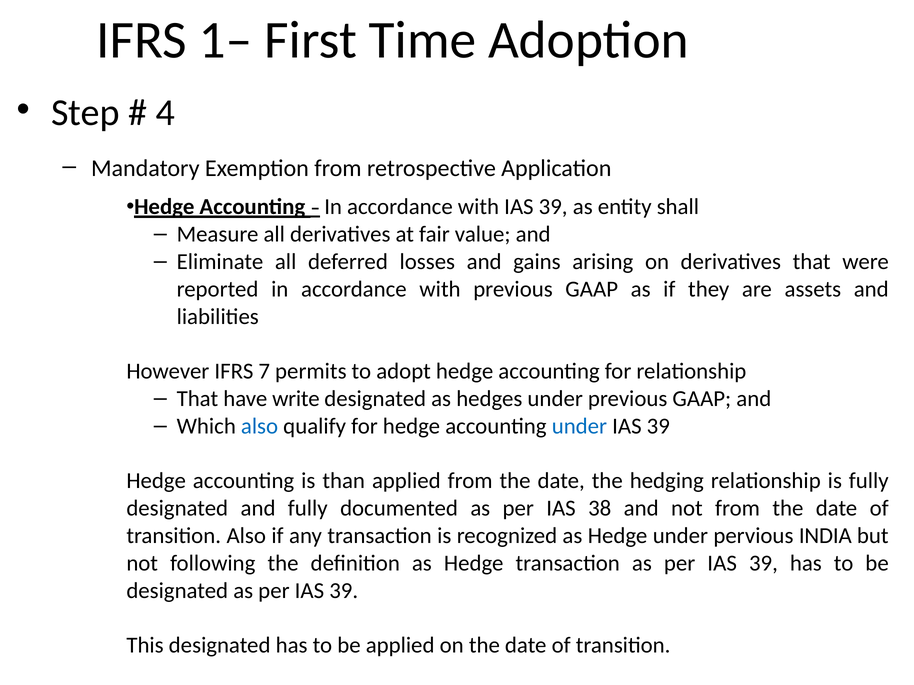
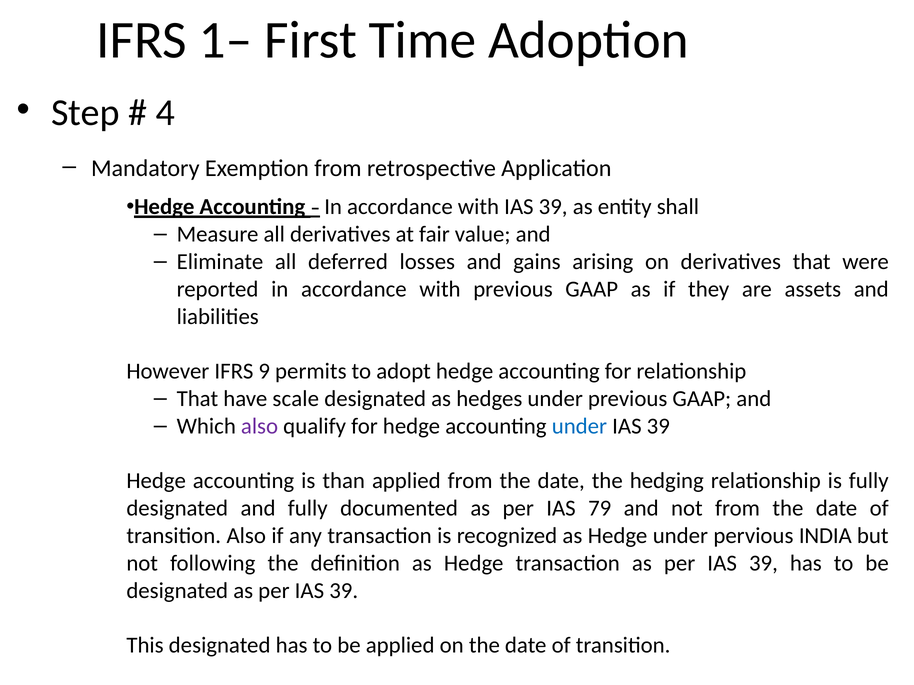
7: 7 -> 9
write: write -> scale
also at (260, 426) colour: blue -> purple
38: 38 -> 79
